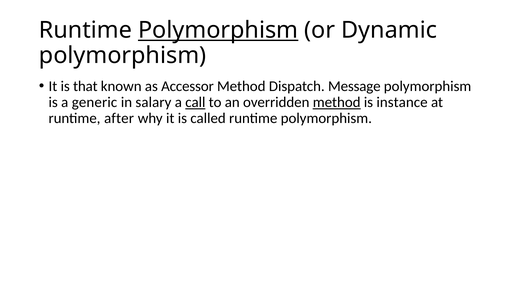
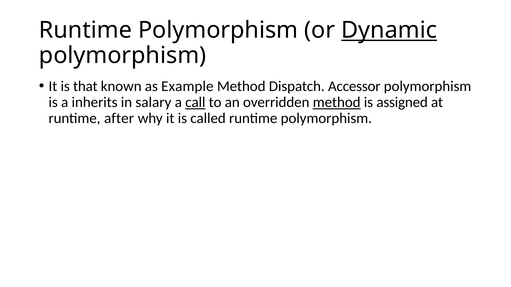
Polymorphism at (218, 30) underline: present -> none
Dynamic underline: none -> present
Accessor: Accessor -> Example
Message: Message -> Accessor
generic: generic -> inherits
instance: instance -> assigned
